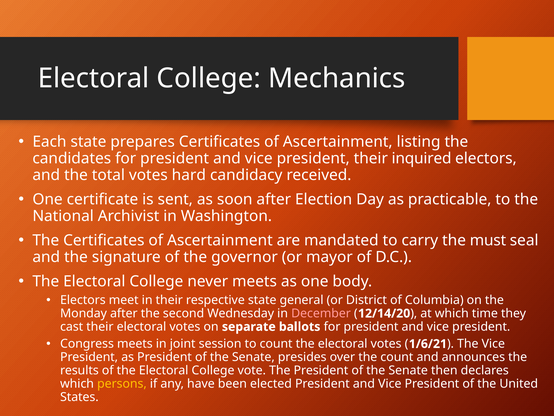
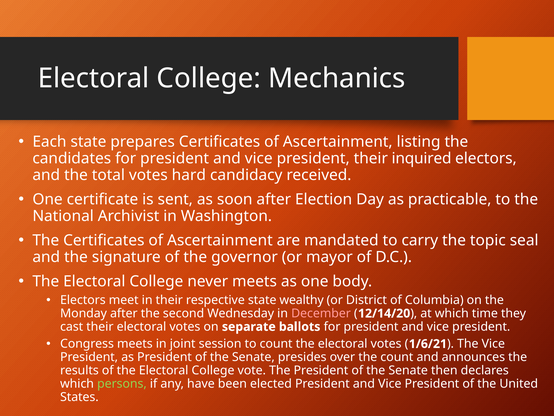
must: must -> topic
general: general -> wealthy
persons colour: yellow -> light green
